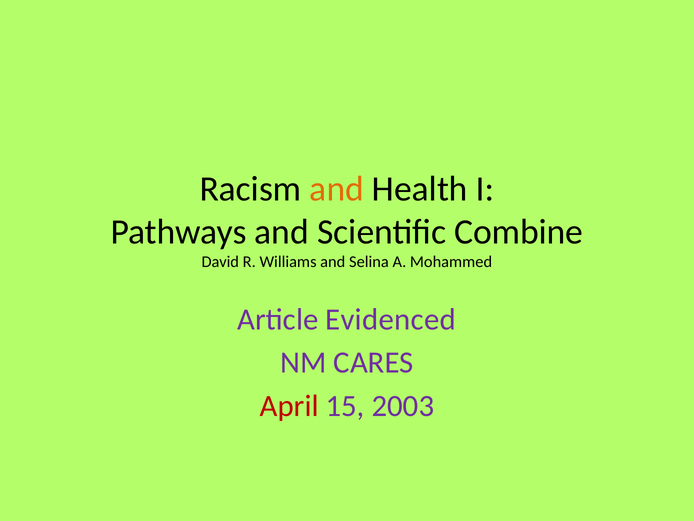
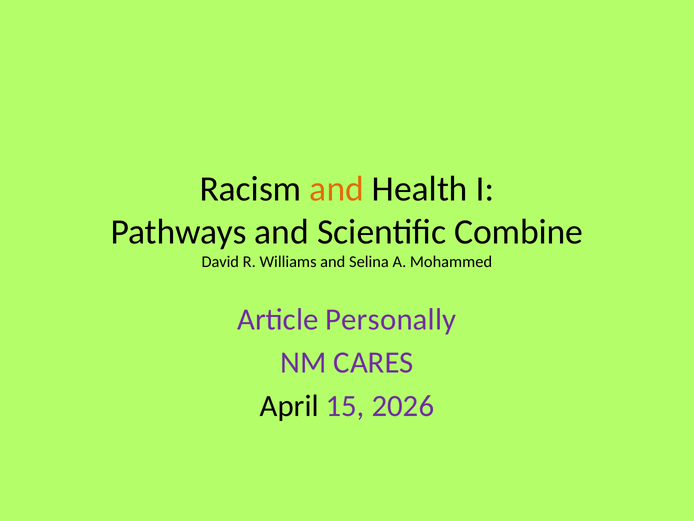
Evidenced: Evidenced -> Personally
April colour: red -> black
2003: 2003 -> 2026
